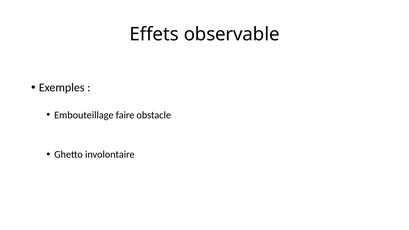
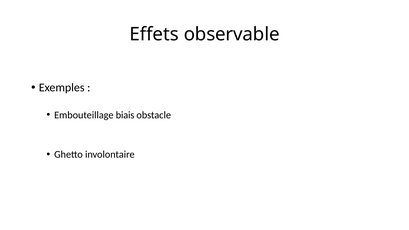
faire: faire -> biais
